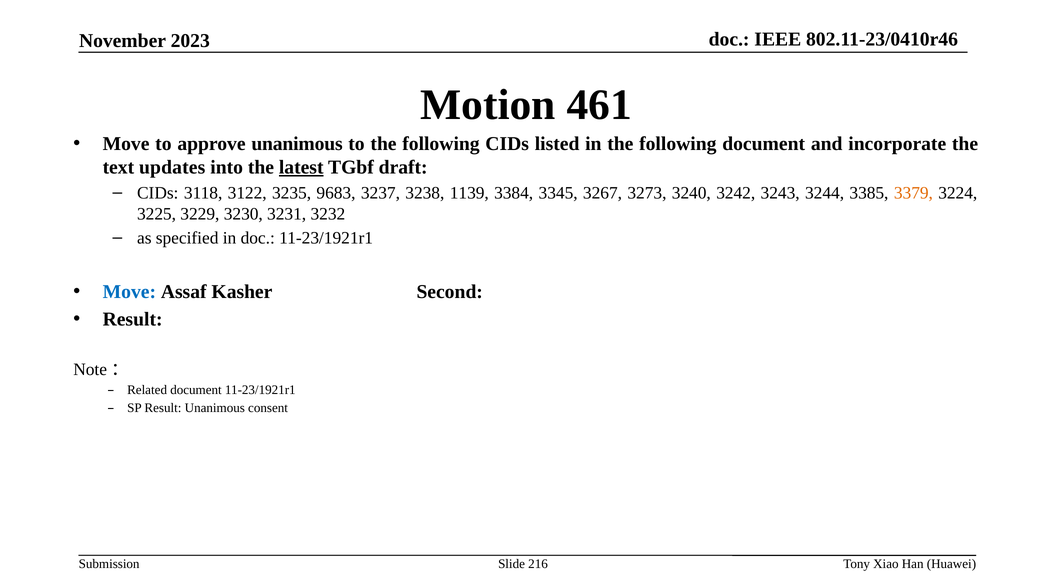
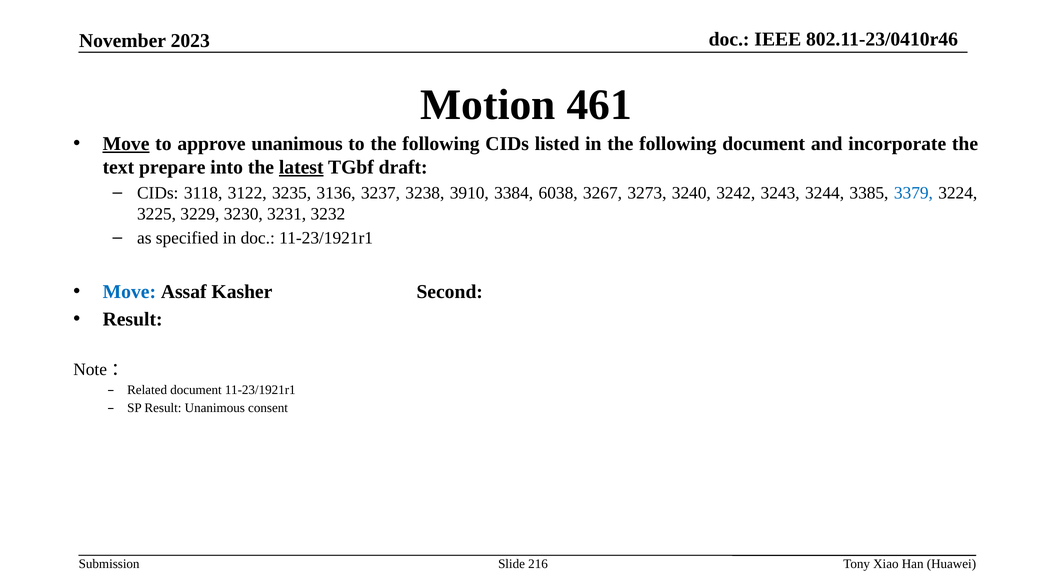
Move at (126, 144) underline: none -> present
updates: updates -> prepare
9683: 9683 -> 3136
1139: 1139 -> 3910
3345: 3345 -> 6038
3379 colour: orange -> blue
